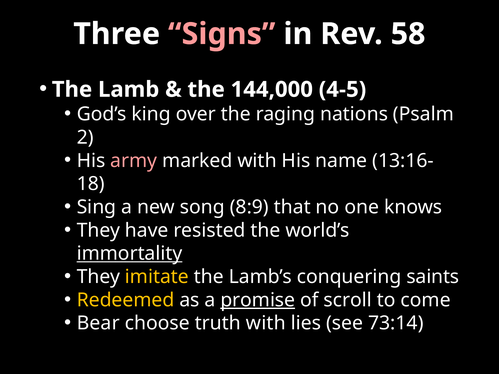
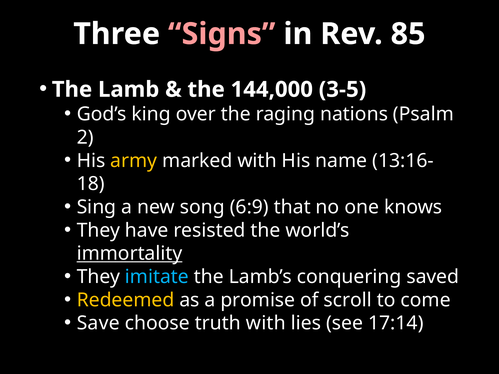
58: 58 -> 85
4-5: 4-5 -> 3-5
army colour: pink -> yellow
8:9: 8:9 -> 6:9
imitate colour: yellow -> light blue
saints: saints -> saved
promise underline: present -> none
Bear: Bear -> Save
73:14: 73:14 -> 17:14
